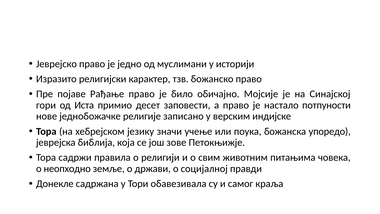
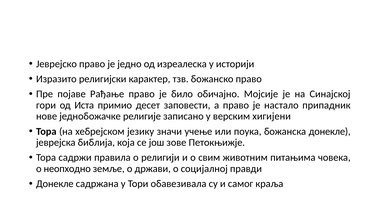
муслимани: муслимани -> изреалеска
потпуности: потпуности -> припадник
индијске: индијске -> хигијени
божанска упоредо: упоредо -> донекле
